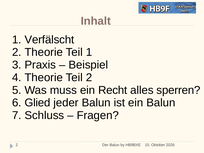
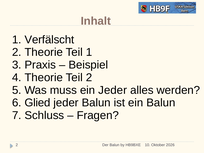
ein Recht: Recht -> Jeder
sperren: sperren -> werden
